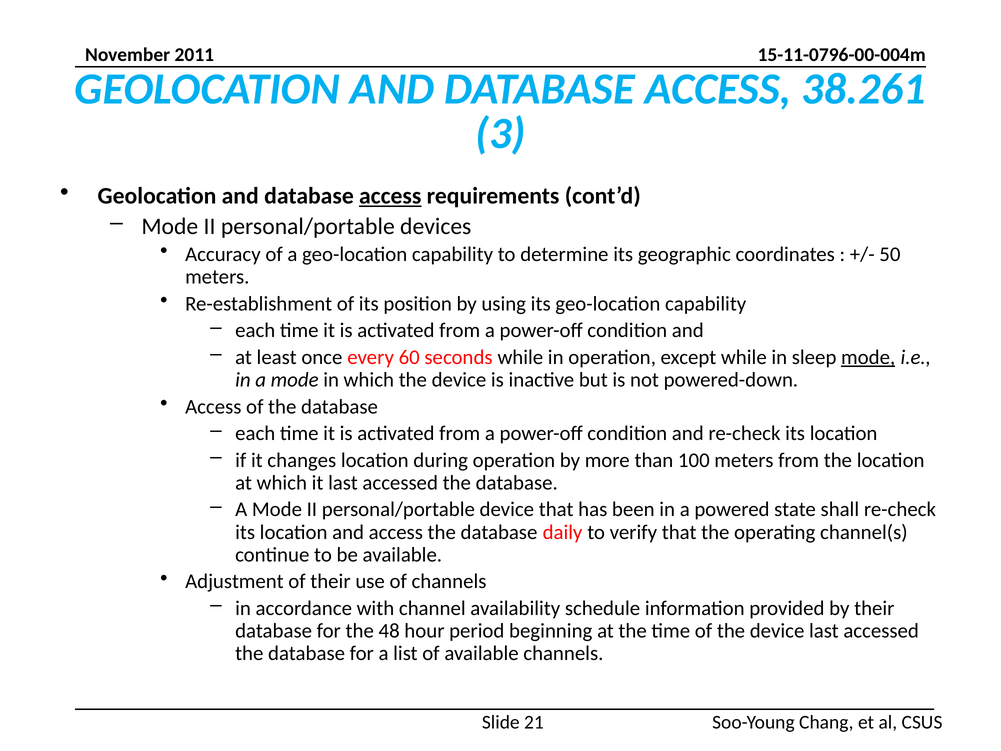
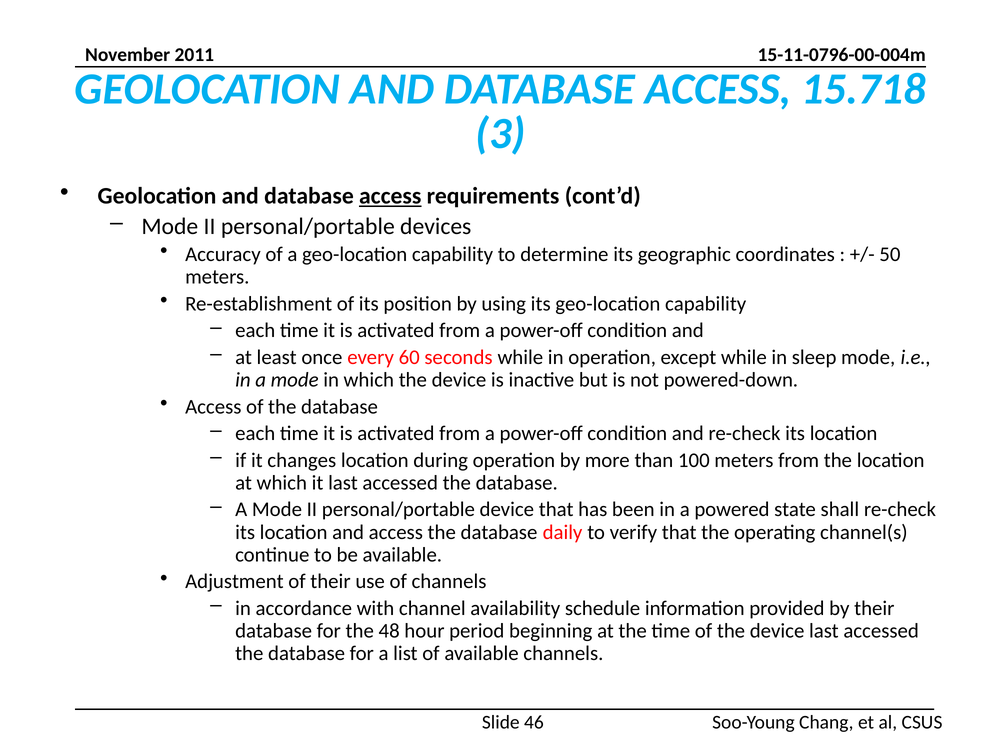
38.261: 38.261 -> 15.718
mode at (868, 357) underline: present -> none
21: 21 -> 46
